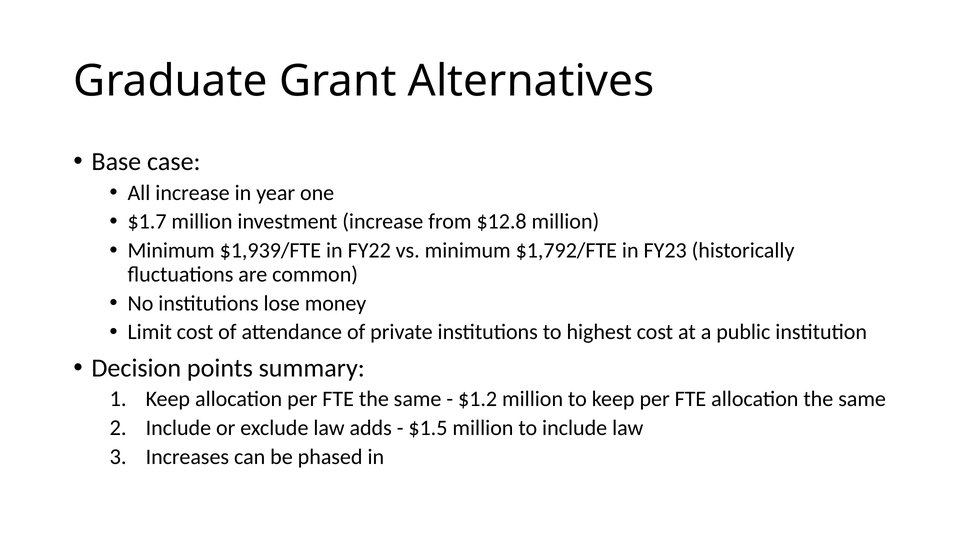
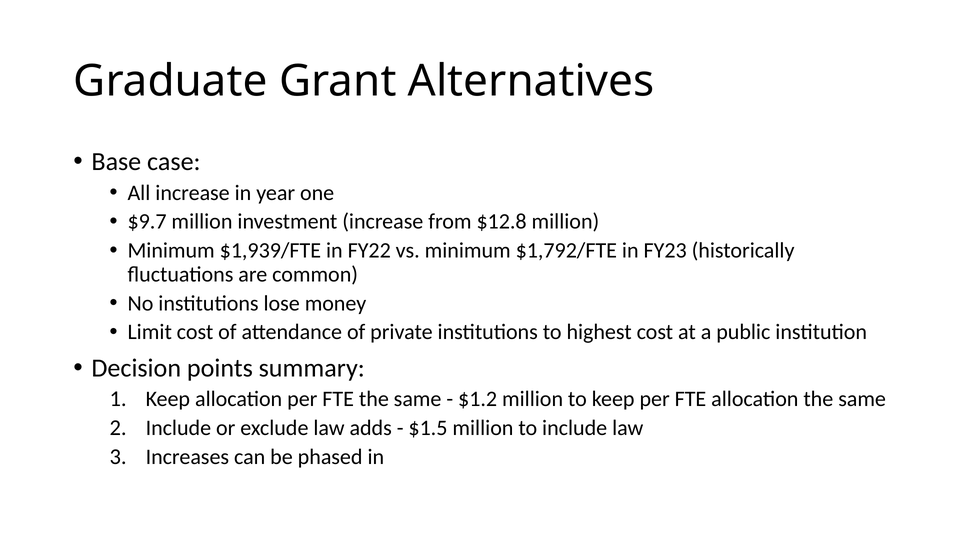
$1.7: $1.7 -> $9.7
